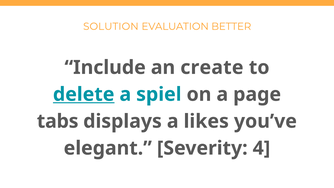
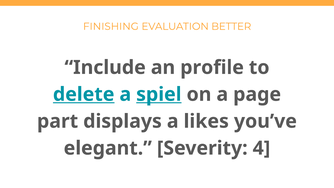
SOLUTION: SOLUTION -> FINISHING
create: create -> profile
spiel underline: none -> present
tabs: tabs -> part
